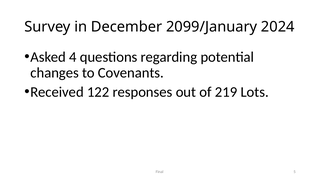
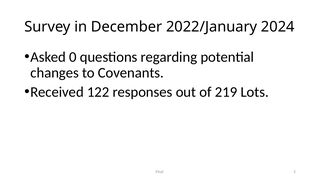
2099/January: 2099/January -> 2022/January
4: 4 -> 0
